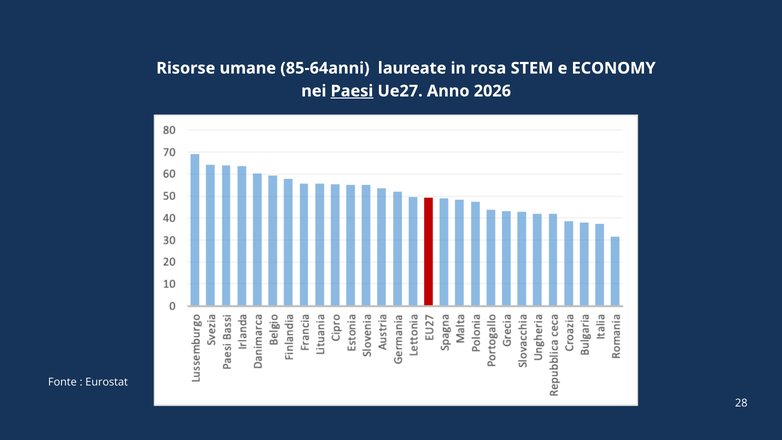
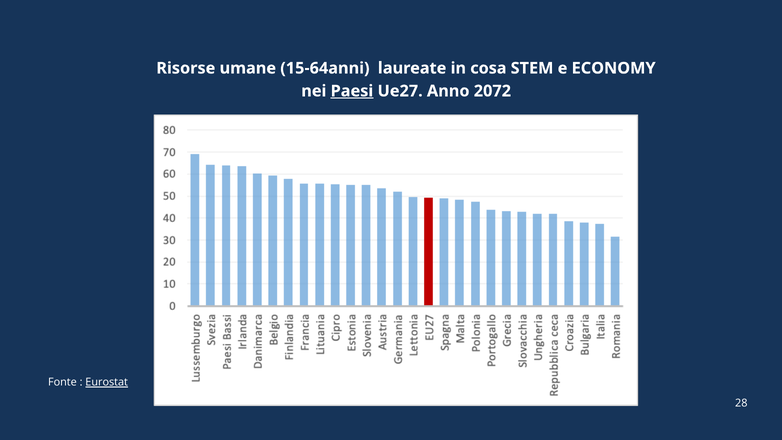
85-64anni: 85-64anni -> 15-64anni
rosa: rosa -> cosa
2026: 2026 -> 2072
Eurostat underline: none -> present
